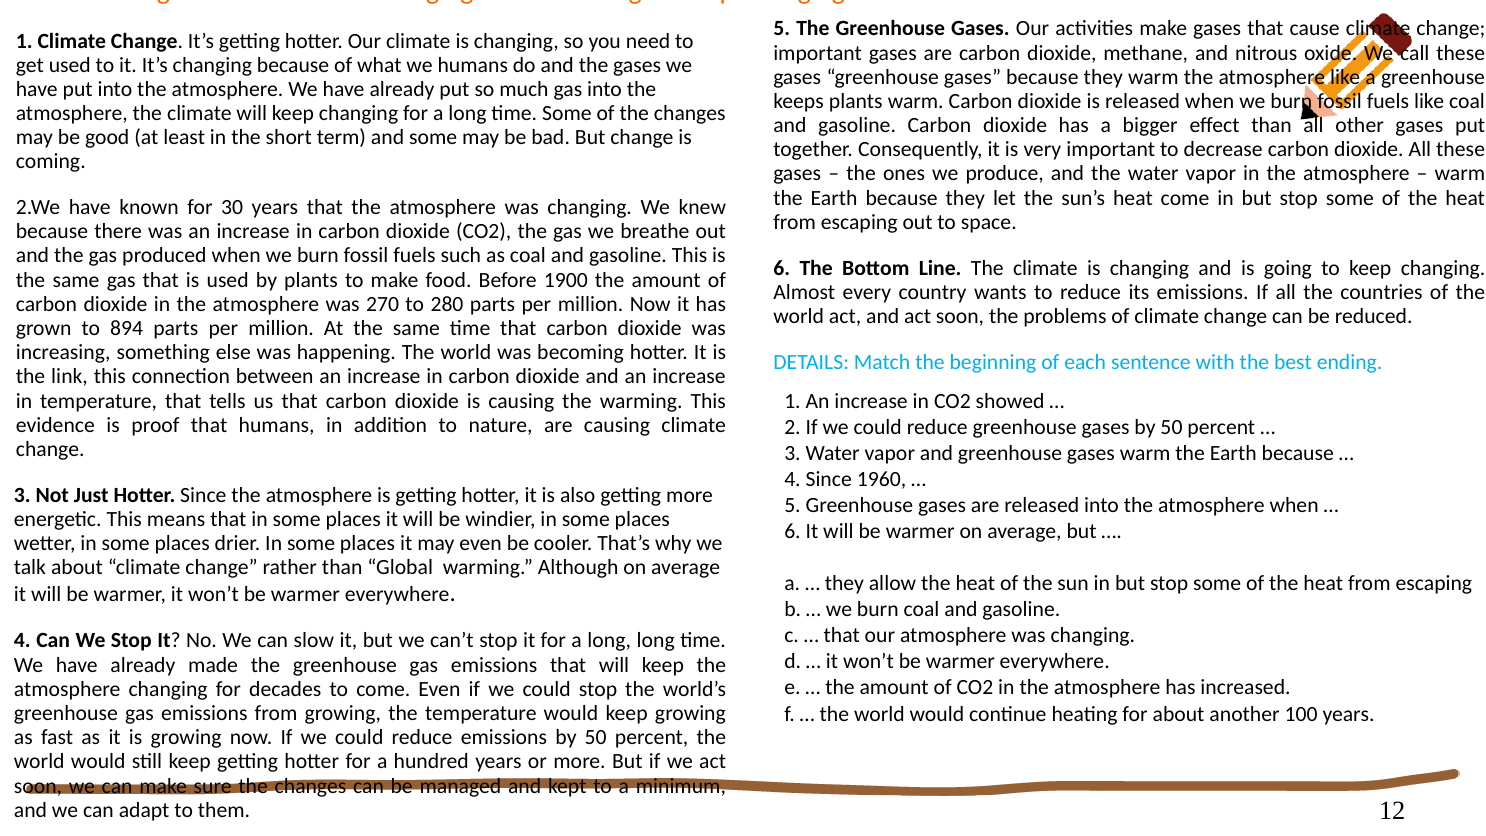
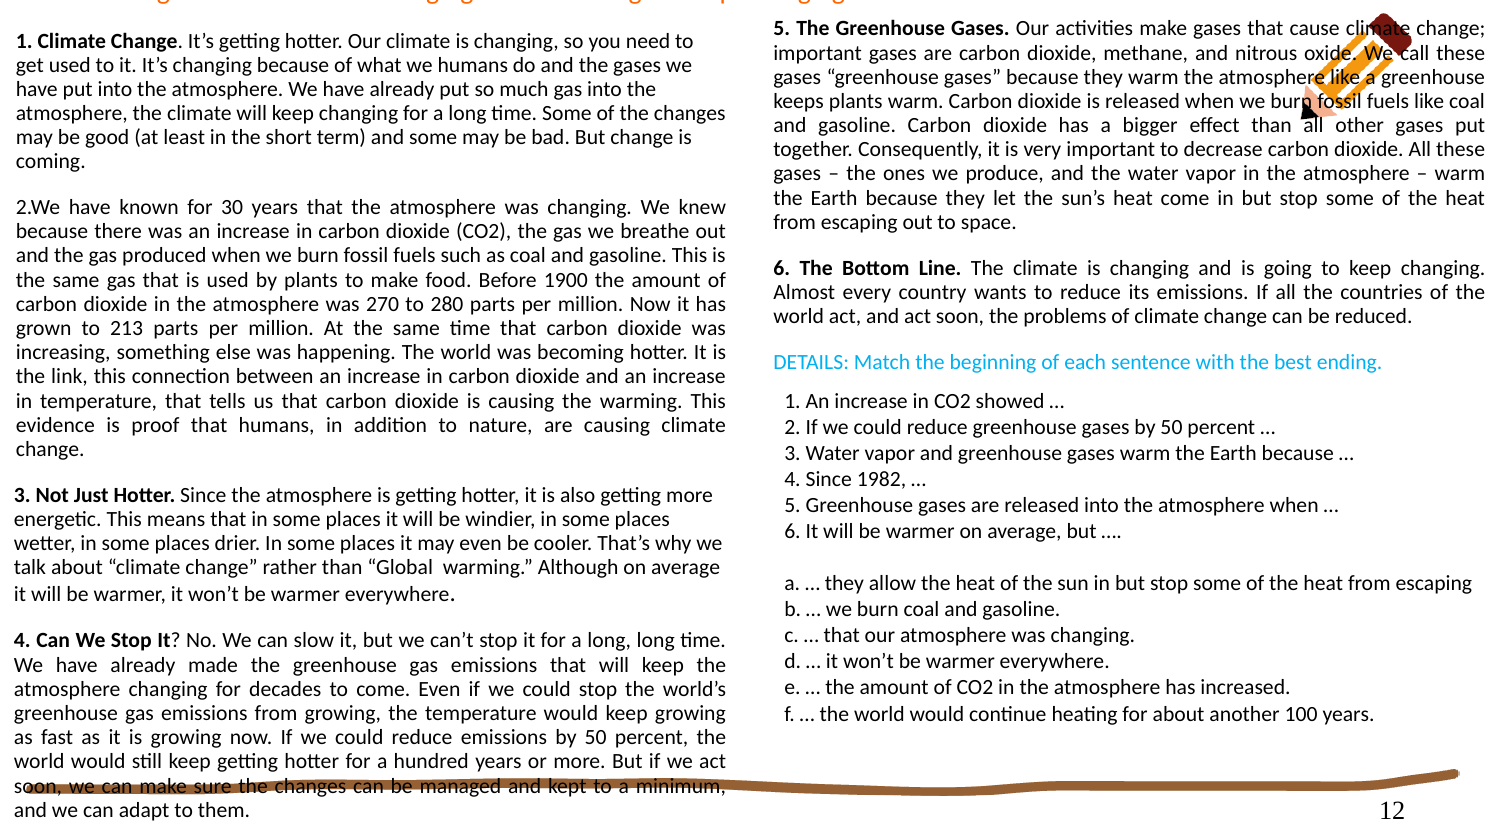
894: 894 -> 213
1960: 1960 -> 1982
